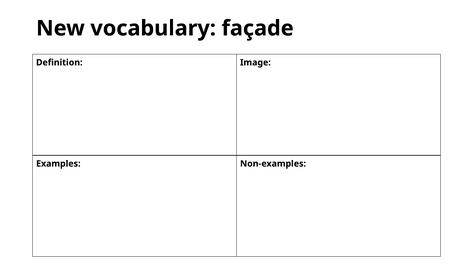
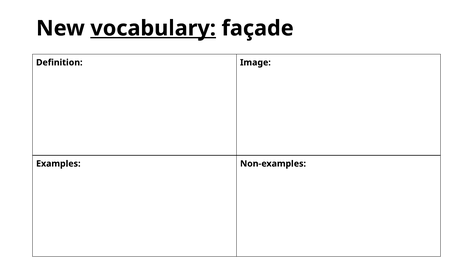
vocabulary underline: none -> present
